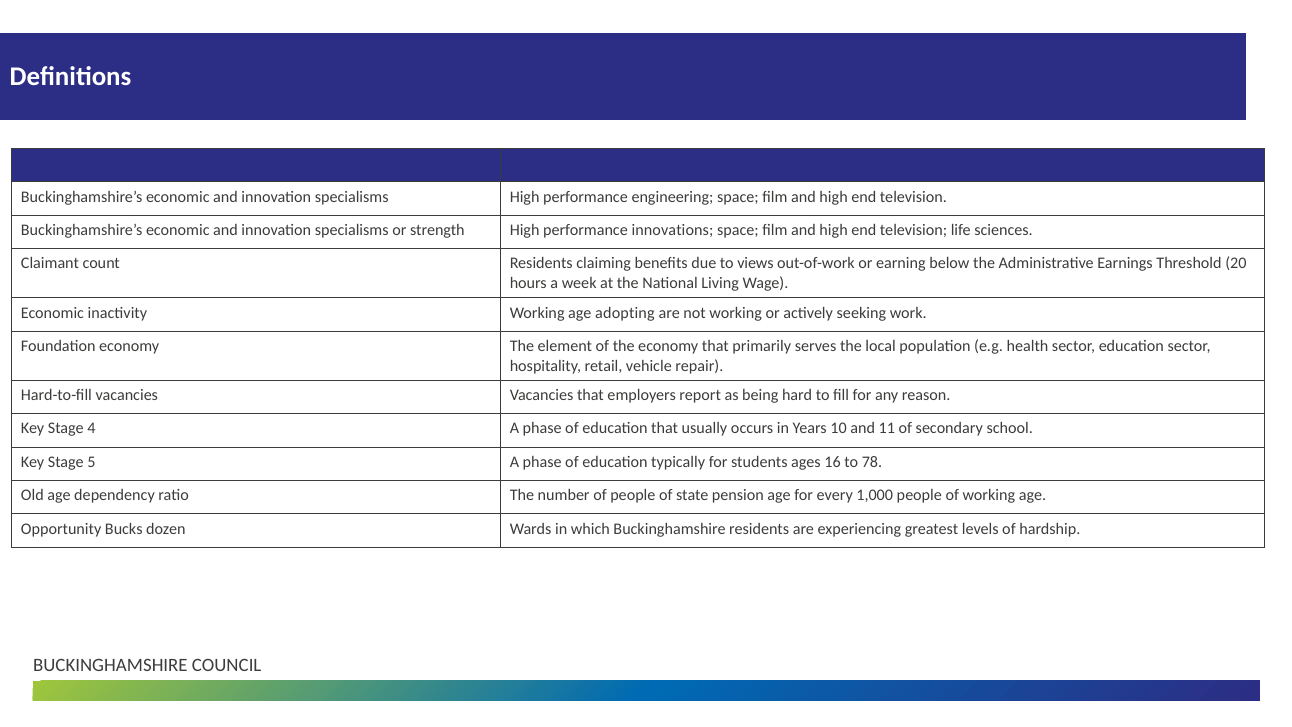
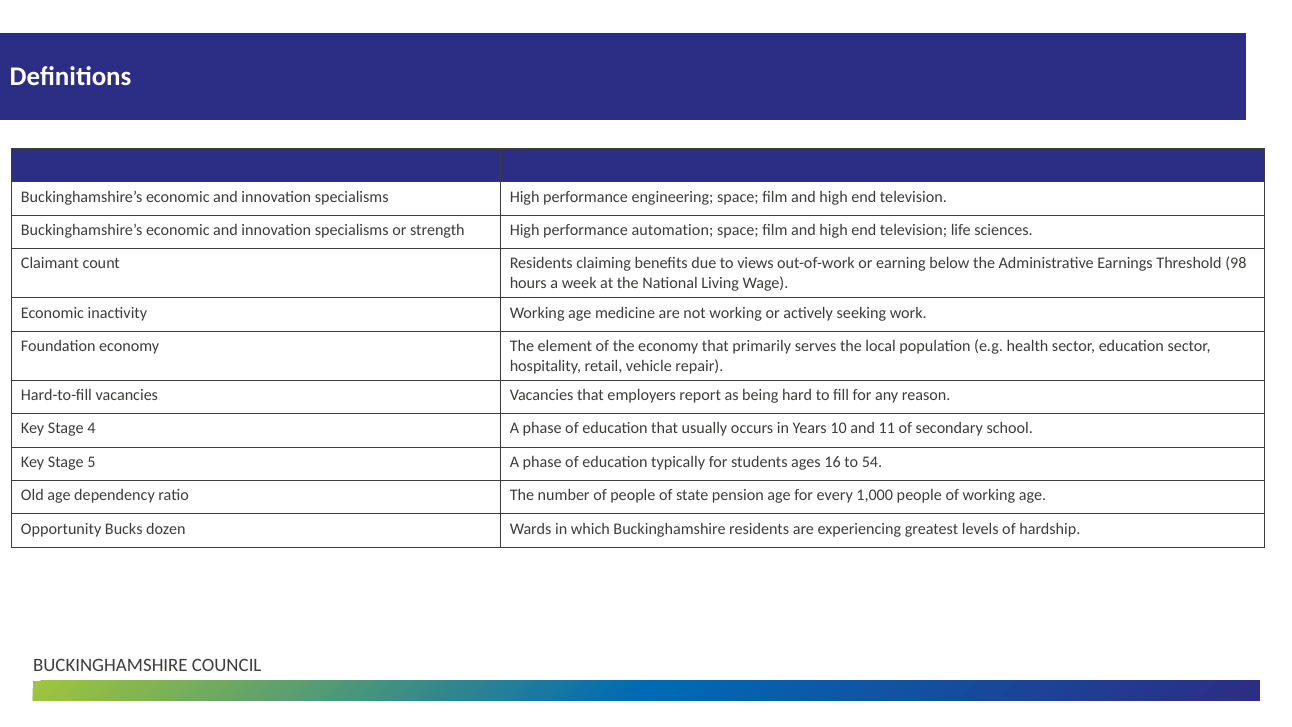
innovations: innovations -> automation
20: 20 -> 98
adopting: adopting -> medicine
78: 78 -> 54
